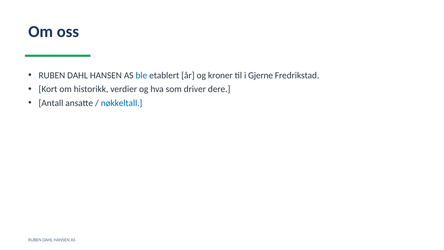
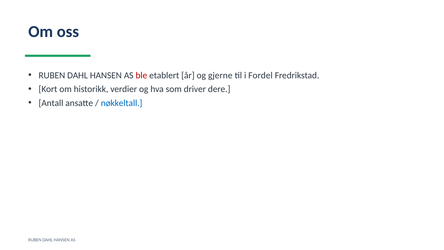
ble colour: blue -> red
kroner: kroner -> gjerne
Gjerne: Gjerne -> Fordel
